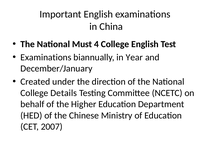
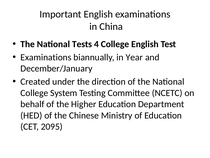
Must: Must -> Tests
Details: Details -> System
2007: 2007 -> 2095
